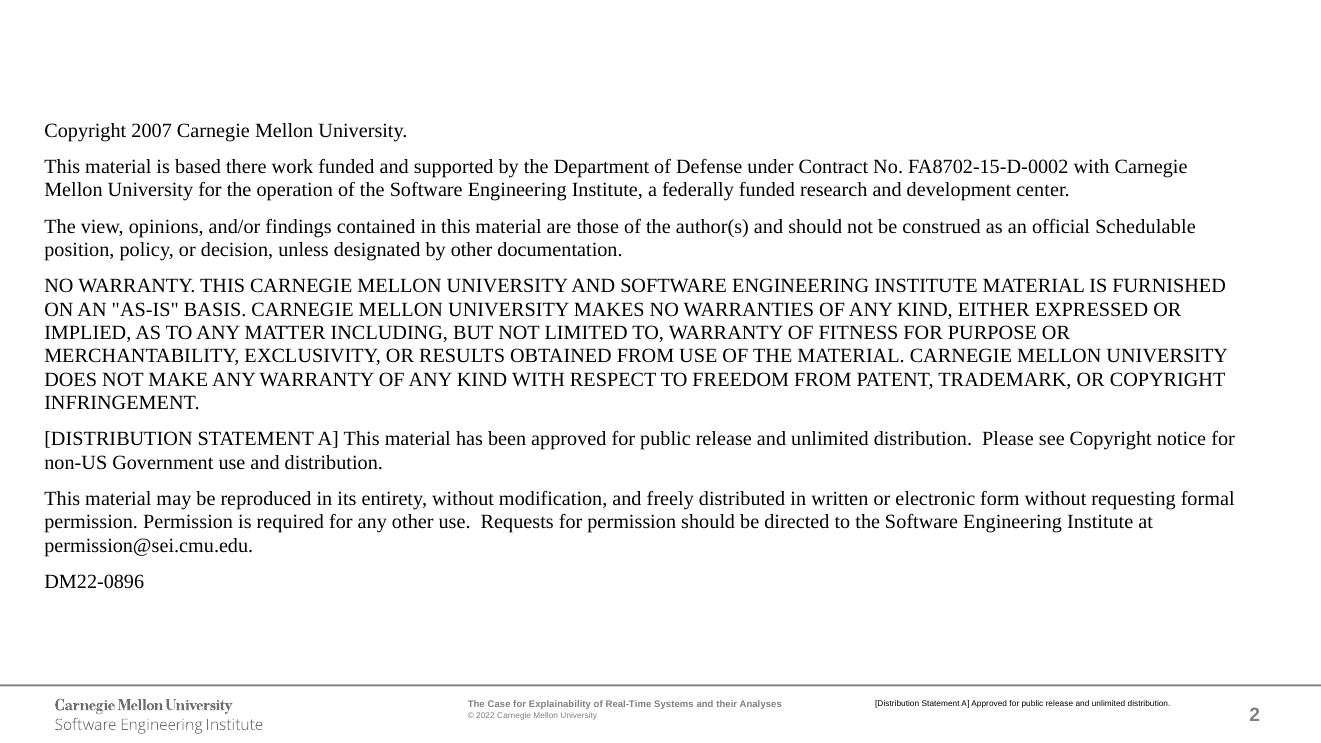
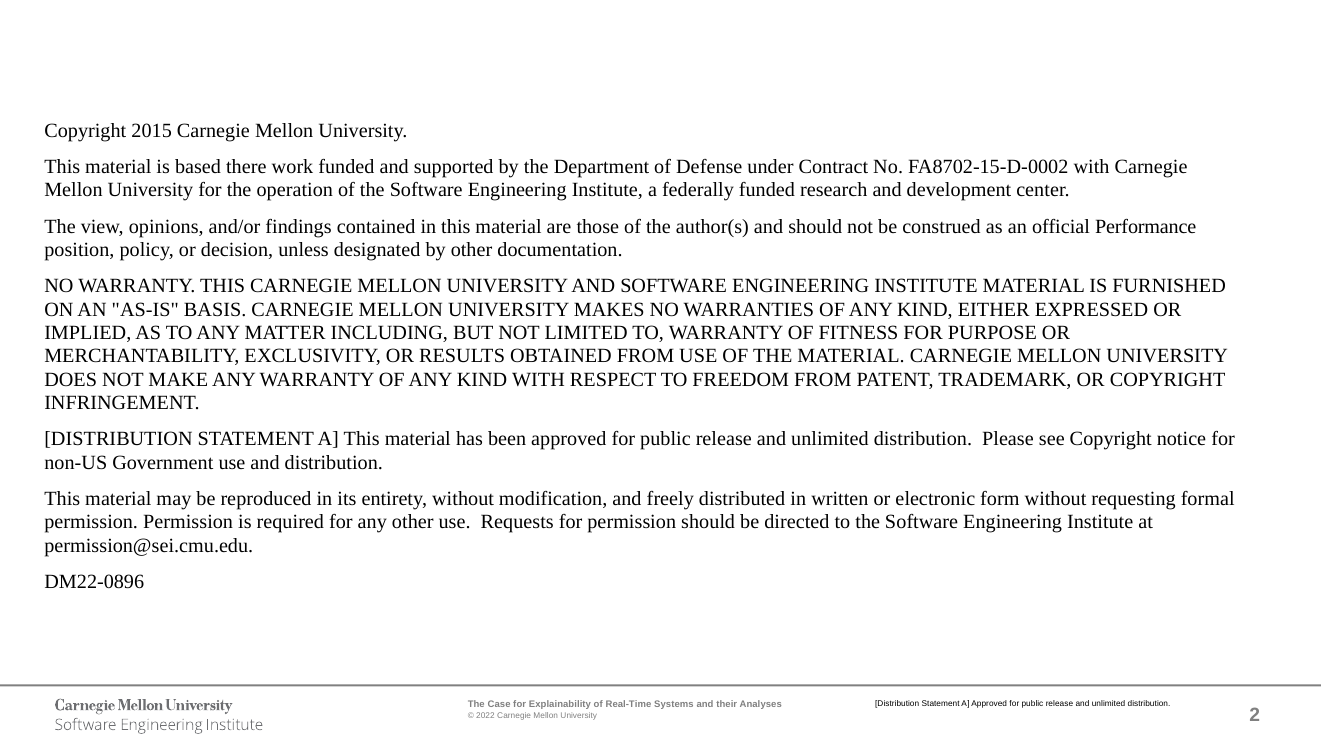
2007: 2007 -> 2015
Schedulable: Schedulable -> Performance
